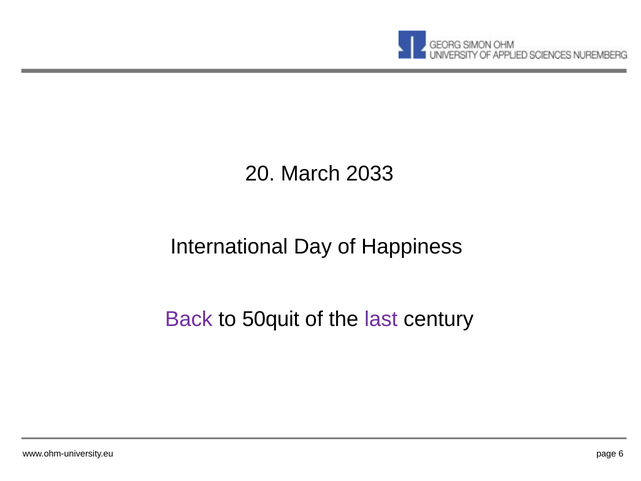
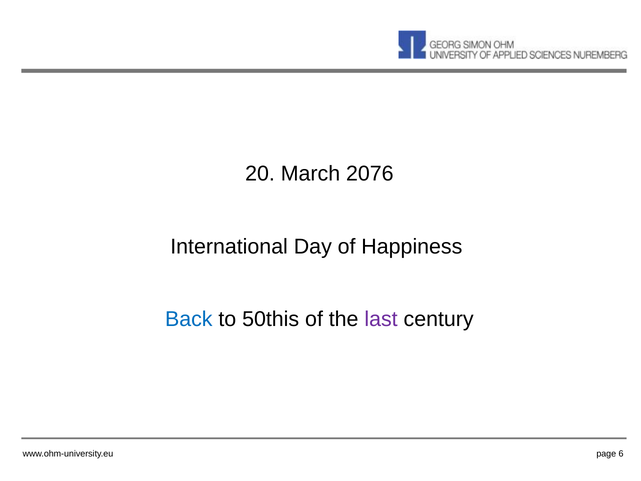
2033: 2033 -> 2076
Back colour: purple -> blue
50quit: 50quit -> 50this
